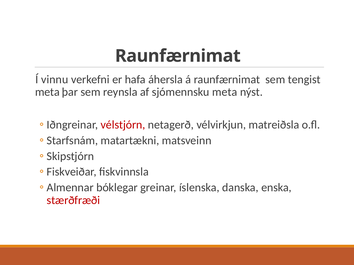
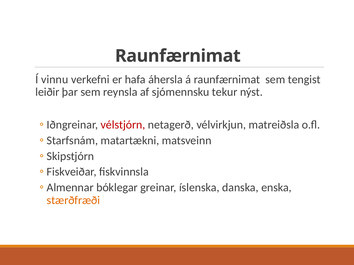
meta at (47, 92): meta -> leiðir
sjómennsku meta: meta -> tekur
stærðfræði colour: red -> orange
